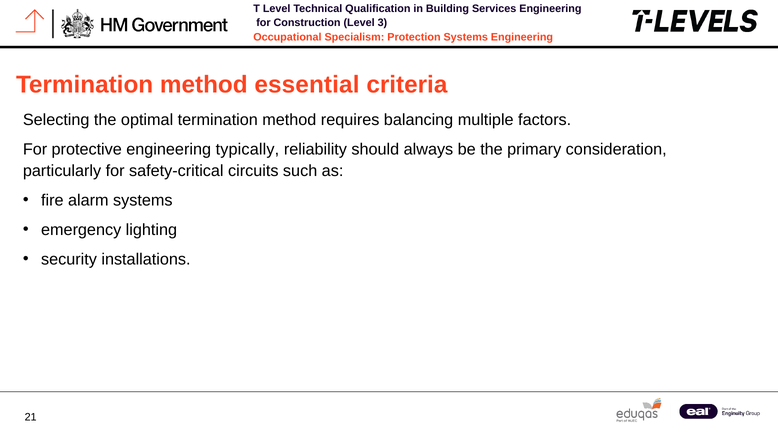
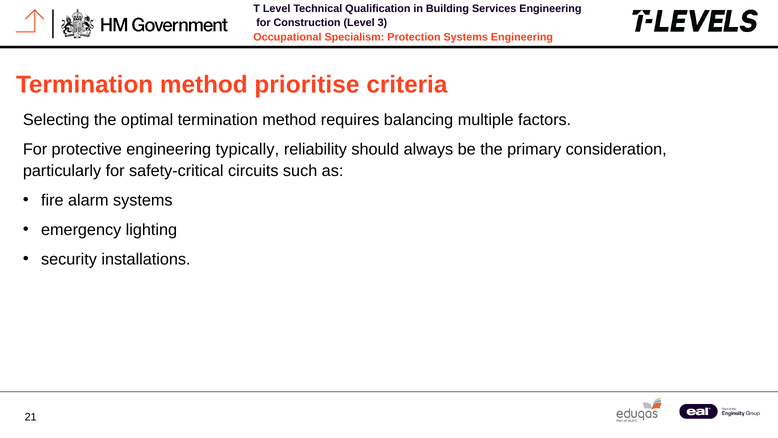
essential: essential -> prioritise
